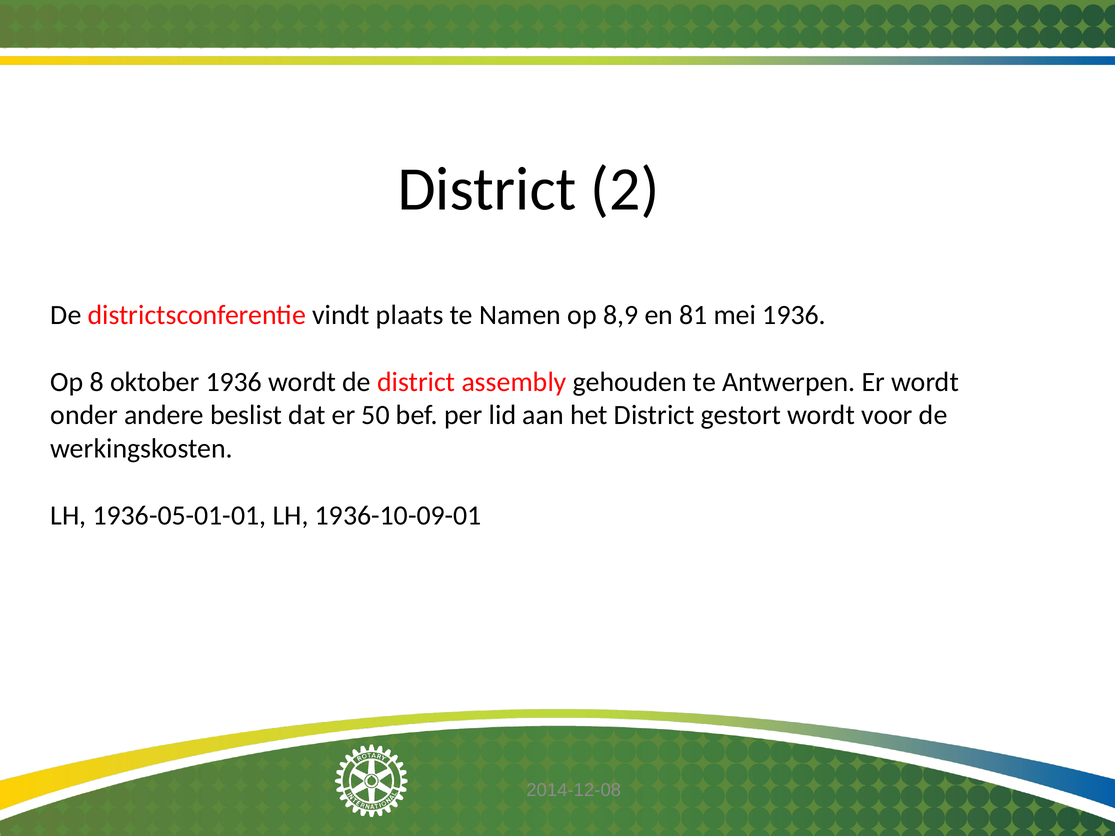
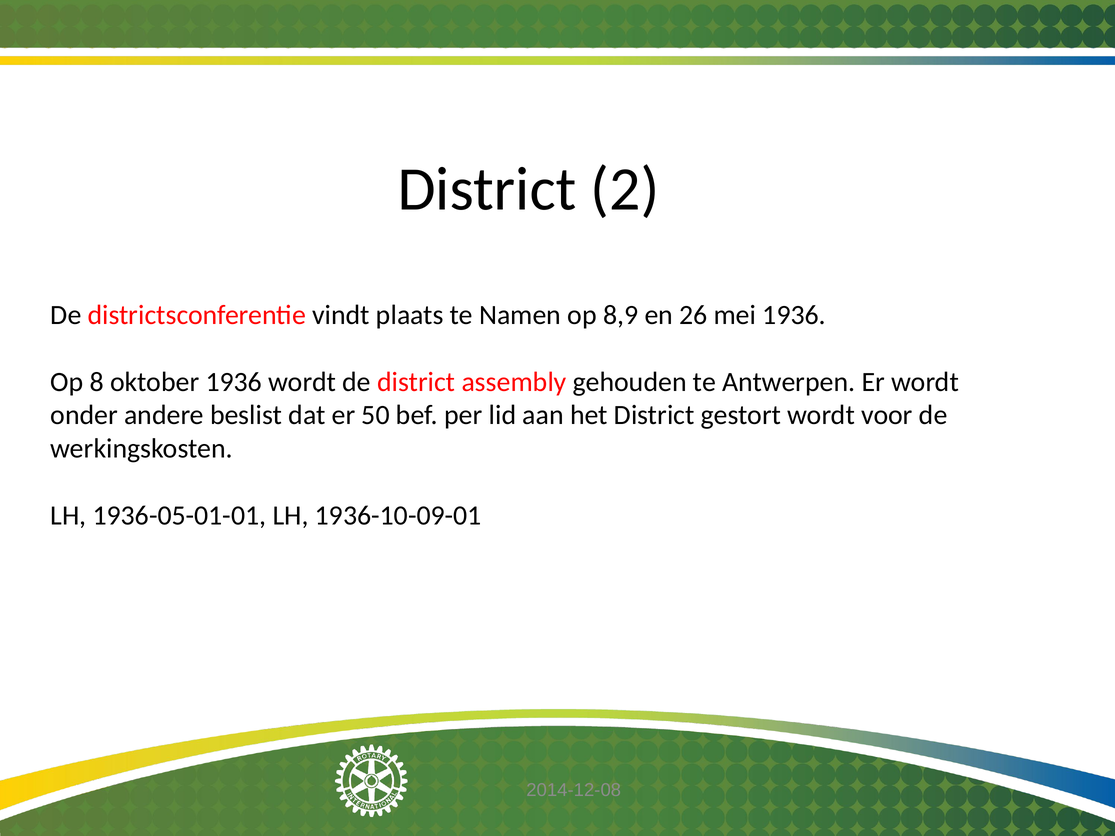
81: 81 -> 26
